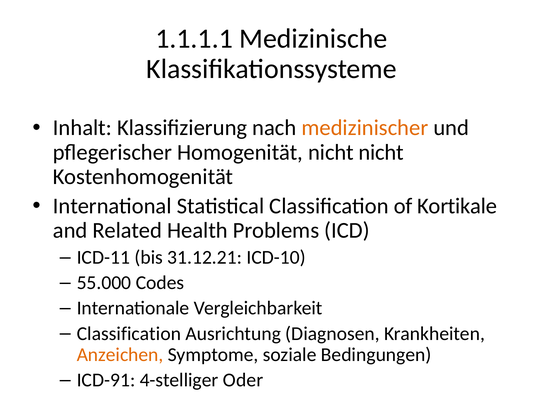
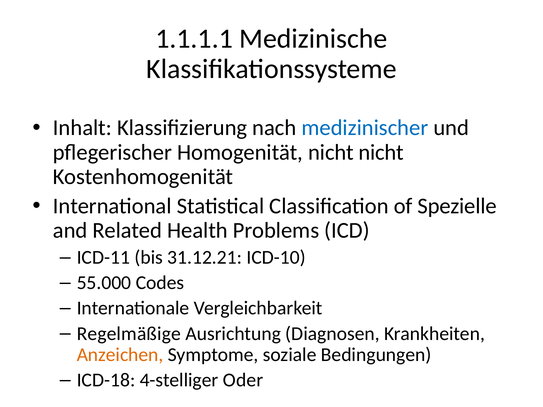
medizinischer colour: orange -> blue
Kortikale: Kortikale -> Spezielle
Classification at (129, 334): Classification -> Regelmäßige
ICD-91: ICD-91 -> ICD-18
